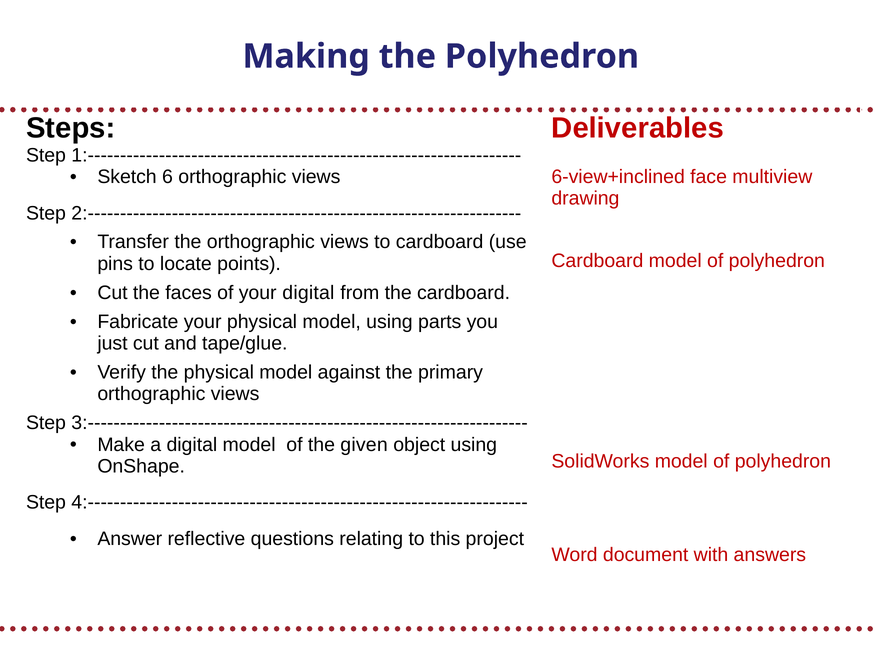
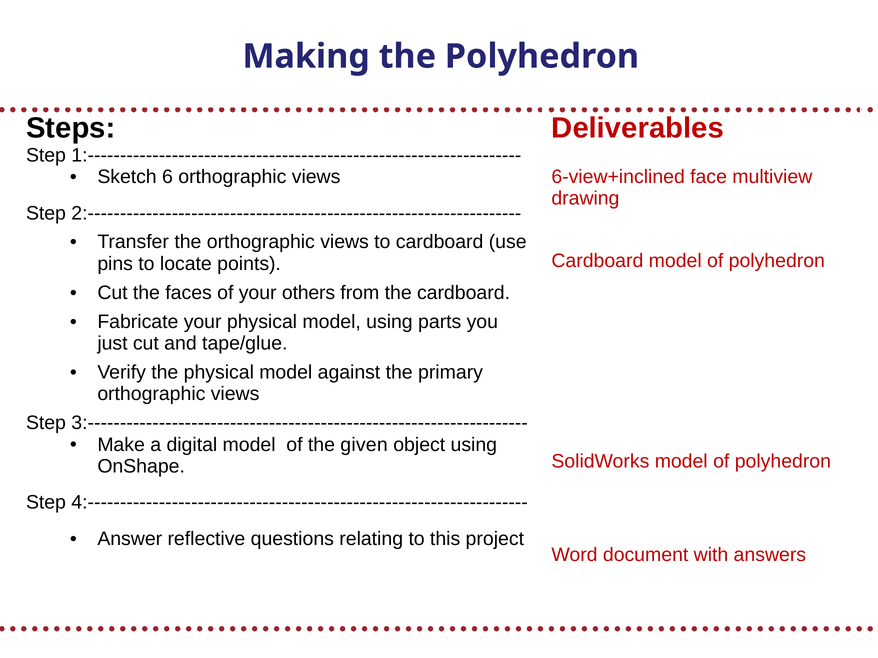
your digital: digital -> others
